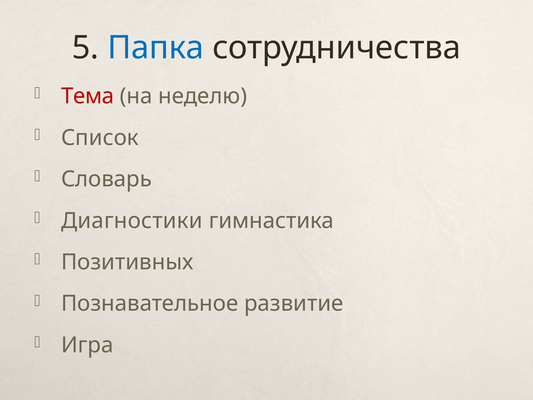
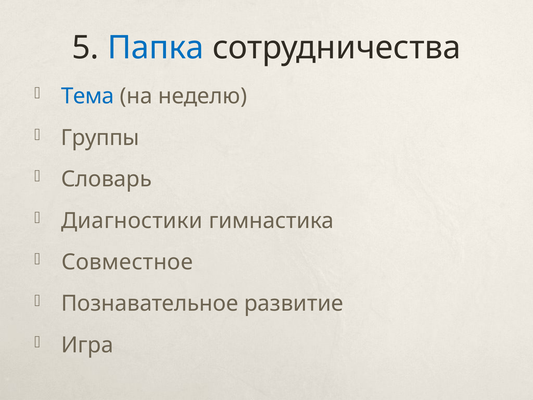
Тема colour: red -> blue
Список: Список -> Группы
Позитивных: Позитивных -> Совместное
